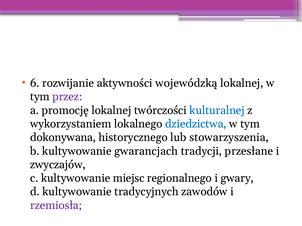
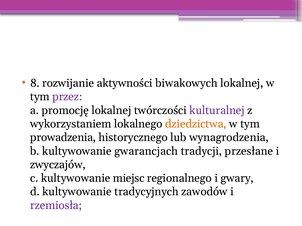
6: 6 -> 8
wojewódzką: wojewódzką -> biwakowych
kulturalnej colour: blue -> purple
dziedzictwa colour: blue -> orange
dokonywana: dokonywana -> prowadzenia
stowarzyszenia: stowarzyszenia -> wynagrodzenia
